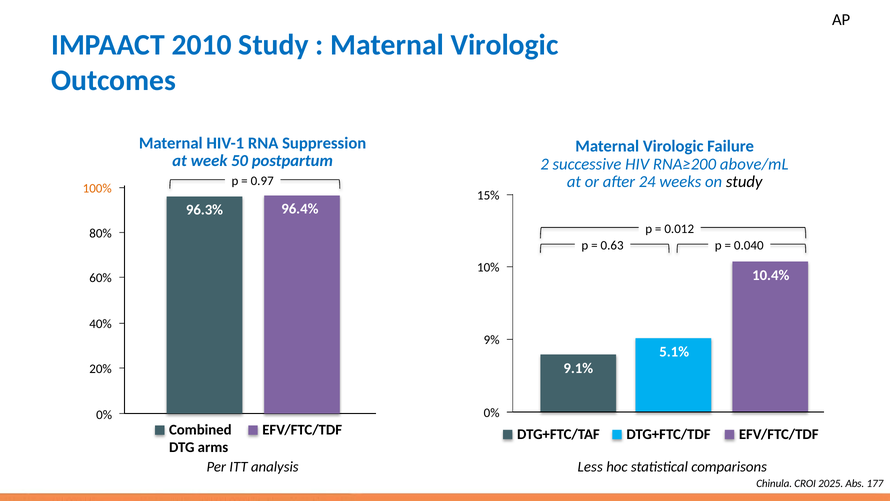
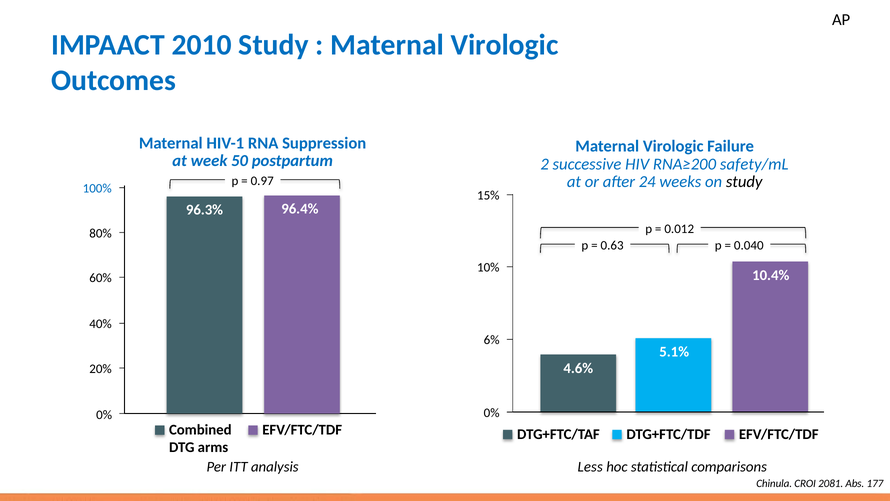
above/mL: above/mL -> safety/mL
100% colour: orange -> blue
9%: 9% -> 6%
9.1%: 9.1% -> 4.6%
2025: 2025 -> 2081
